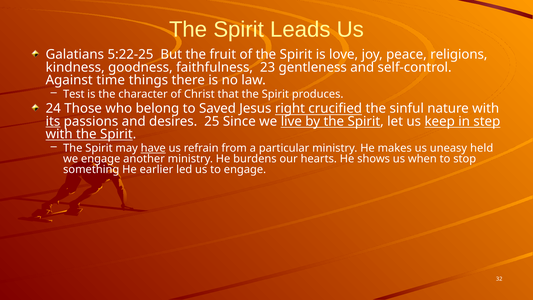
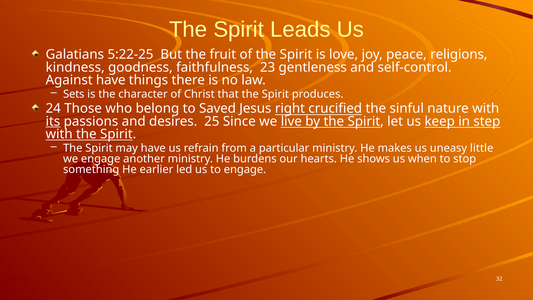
Against time: time -> have
Test: Test -> Sets
have at (153, 148) underline: present -> none
held: held -> little
